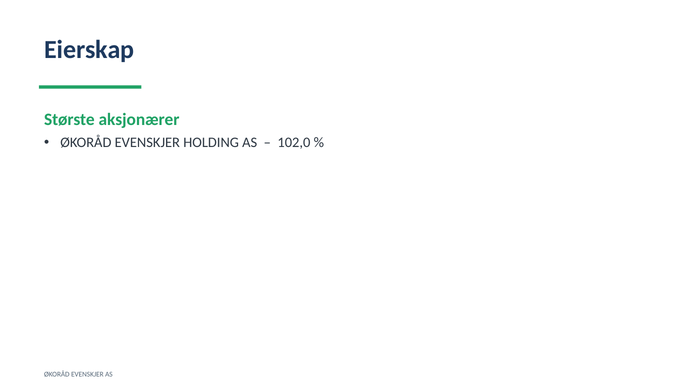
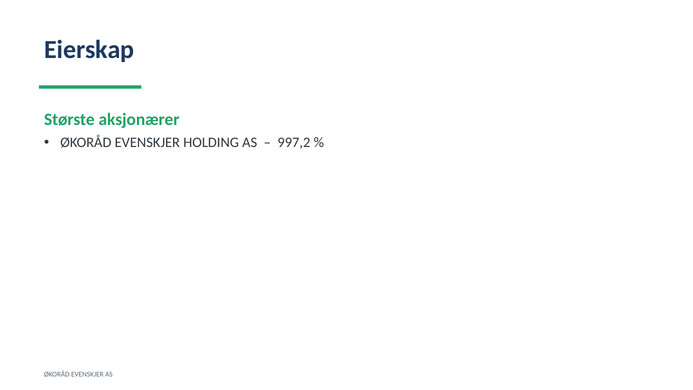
102,0: 102,0 -> 997,2
